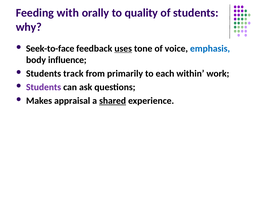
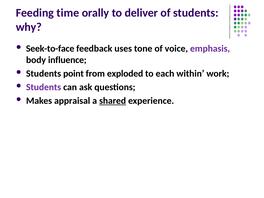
with: with -> time
quality: quality -> deliver
uses underline: present -> none
emphasis colour: blue -> purple
track: track -> point
primarily: primarily -> exploded
